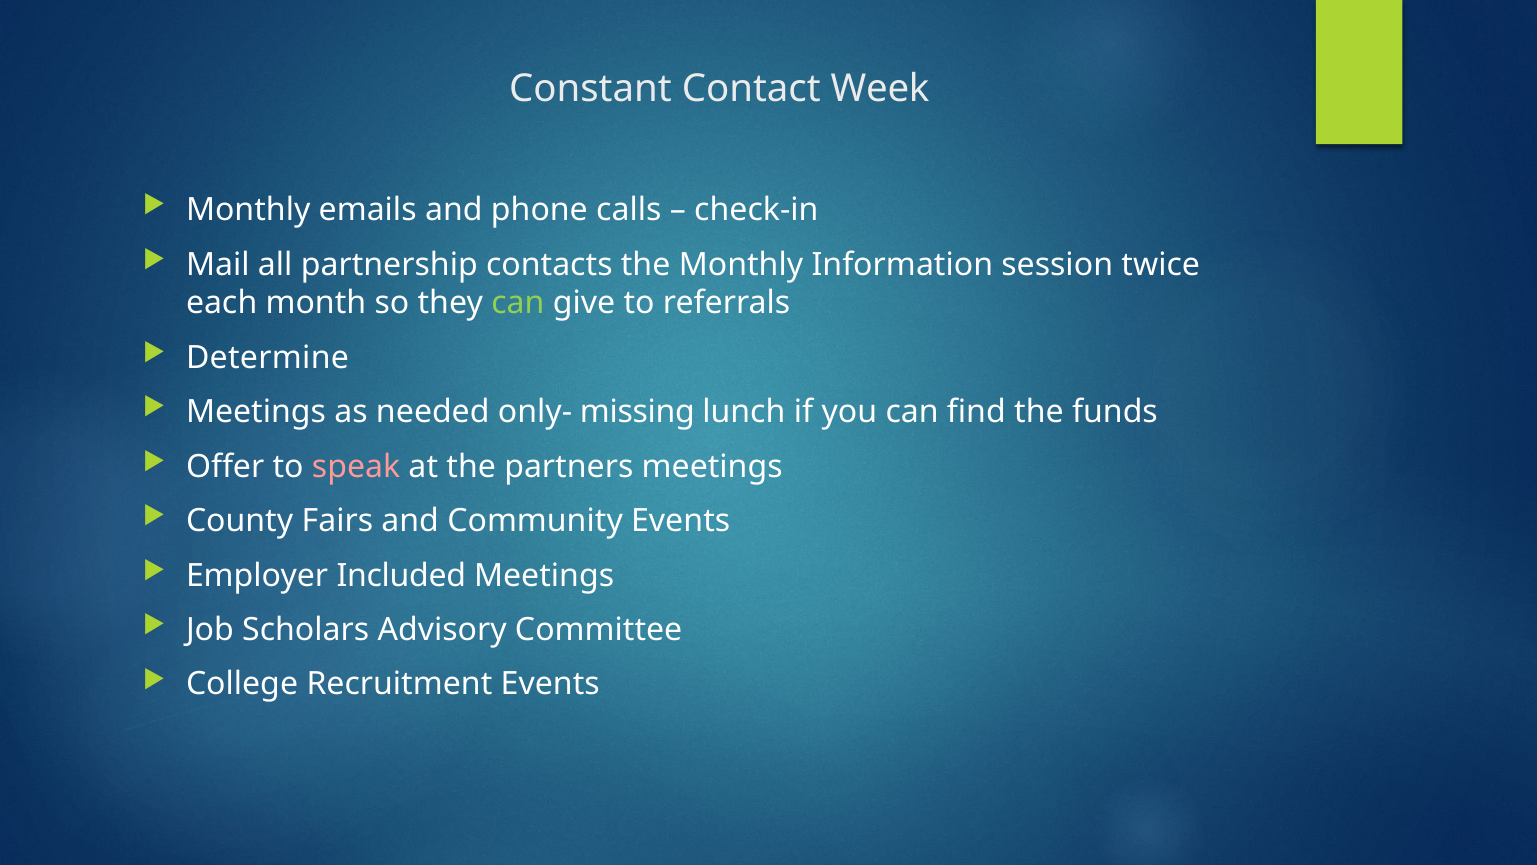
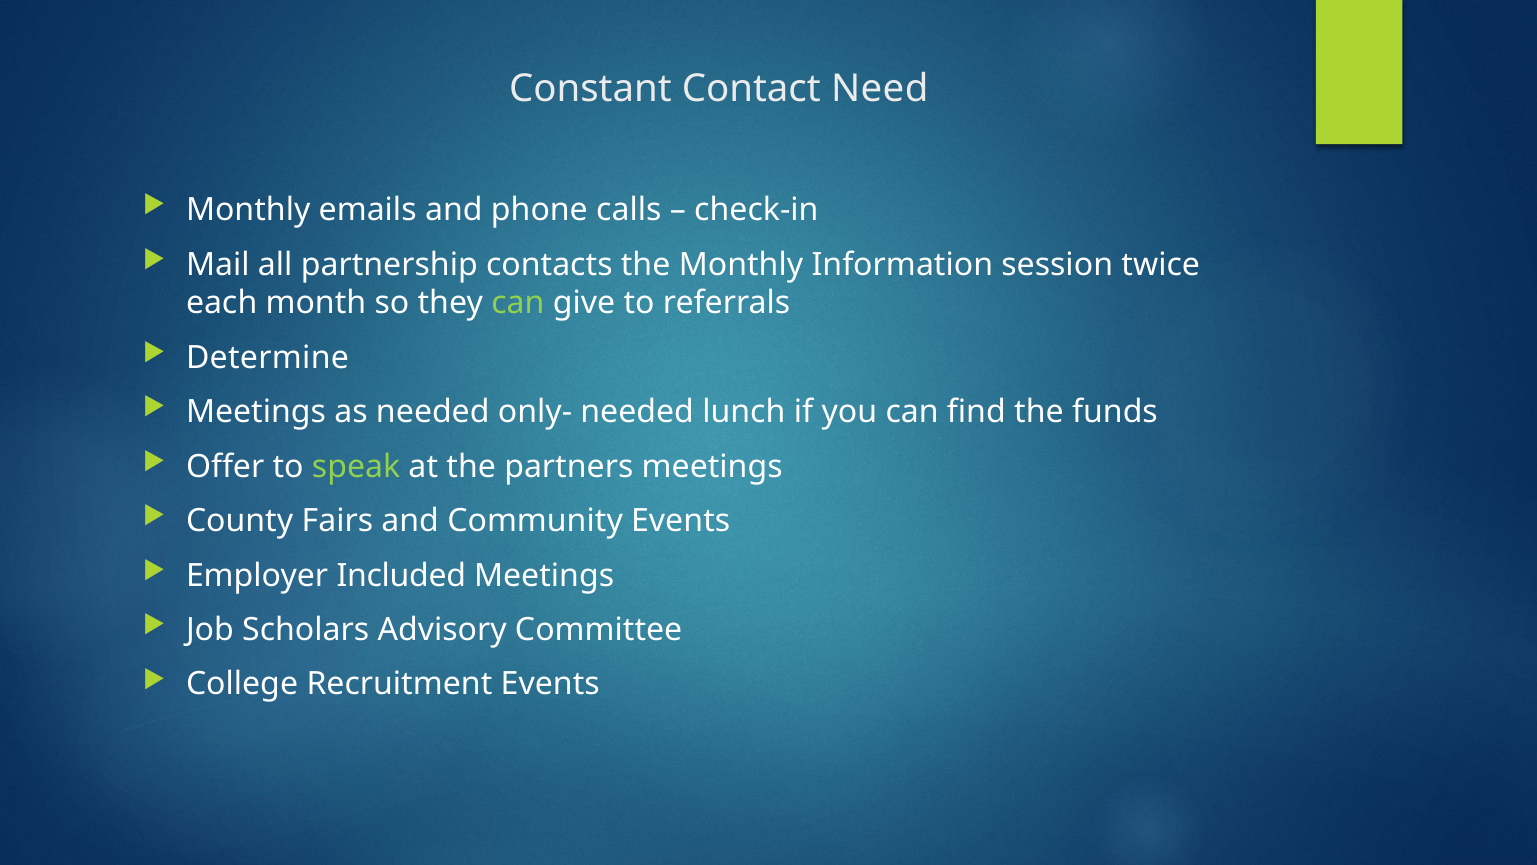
Week: Week -> Need
only- missing: missing -> needed
speak colour: pink -> light green
